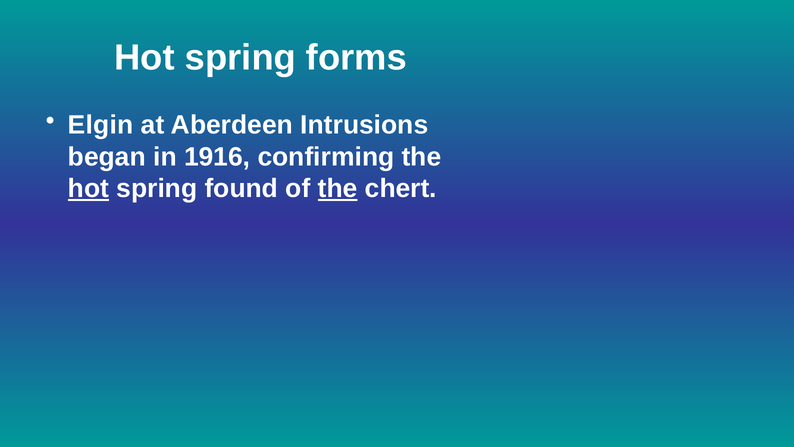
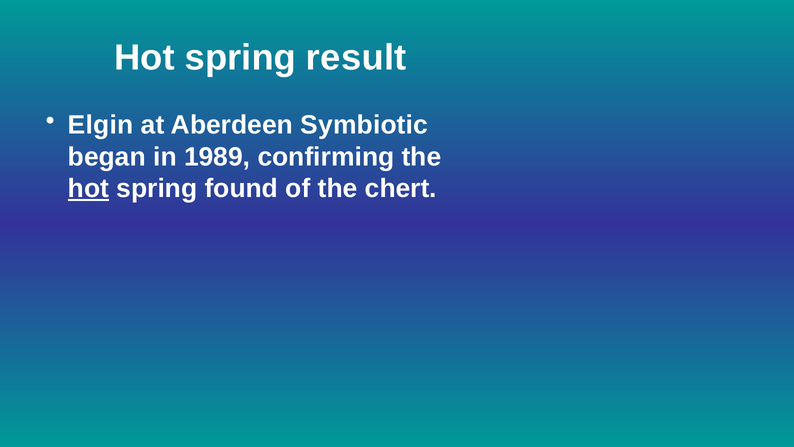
forms: forms -> result
Intrusions: Intrusions -> Symbiotic
1916: 1916 -> 1989
the at (338, 188) underline: present -> none
